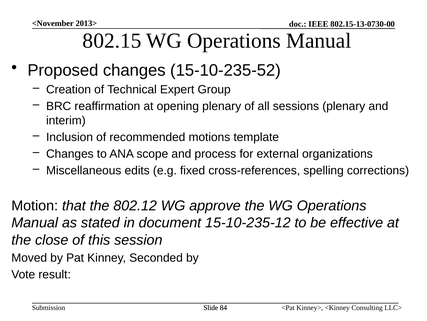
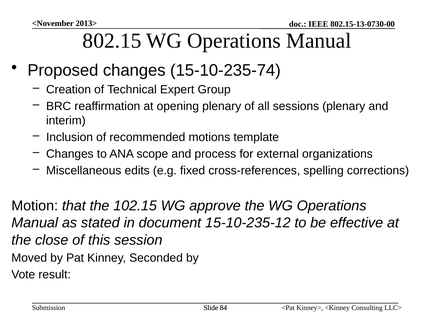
15-10-235-52: 15-10-235-52 -> 15-10-235-74
802.12: 802.12 -> 102.15
